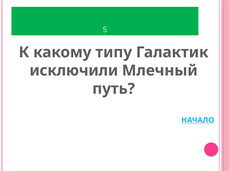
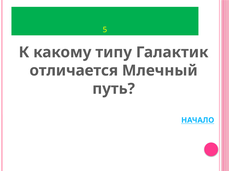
исключили: исключили -> отличается
